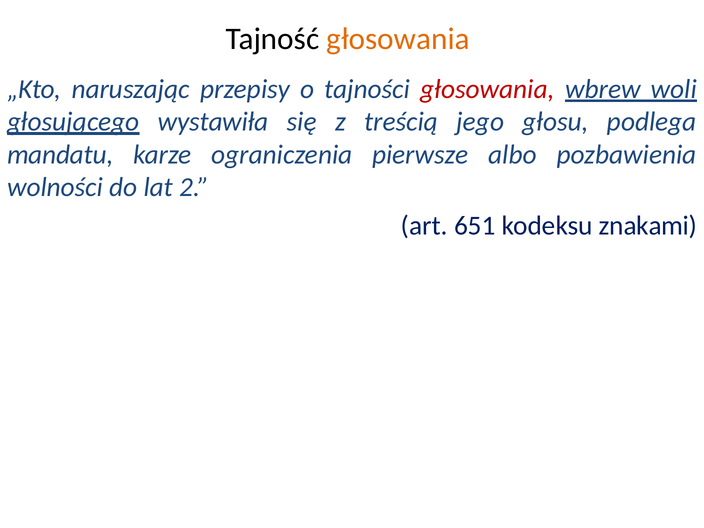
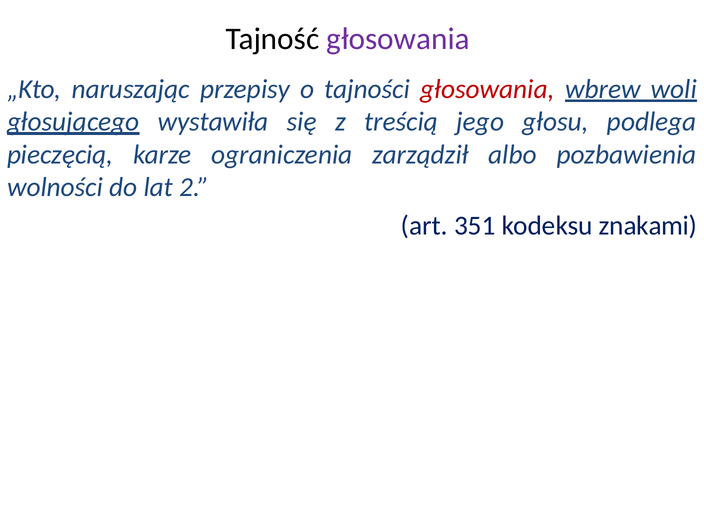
głosowania at (398, 39) colour: orange -> purple
mandatu: mandatu -> pieczęcią
pierwsze: pierwsze -> zarządził
651: 651 -> 351
